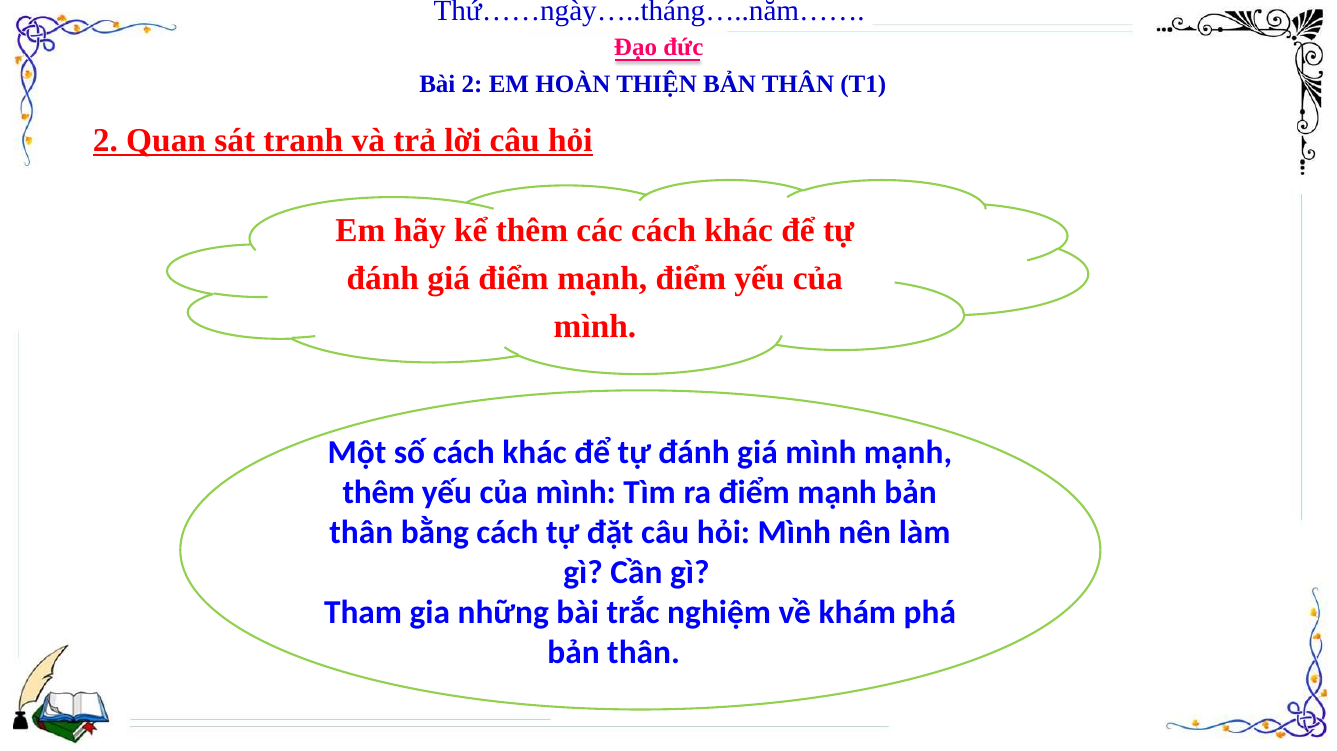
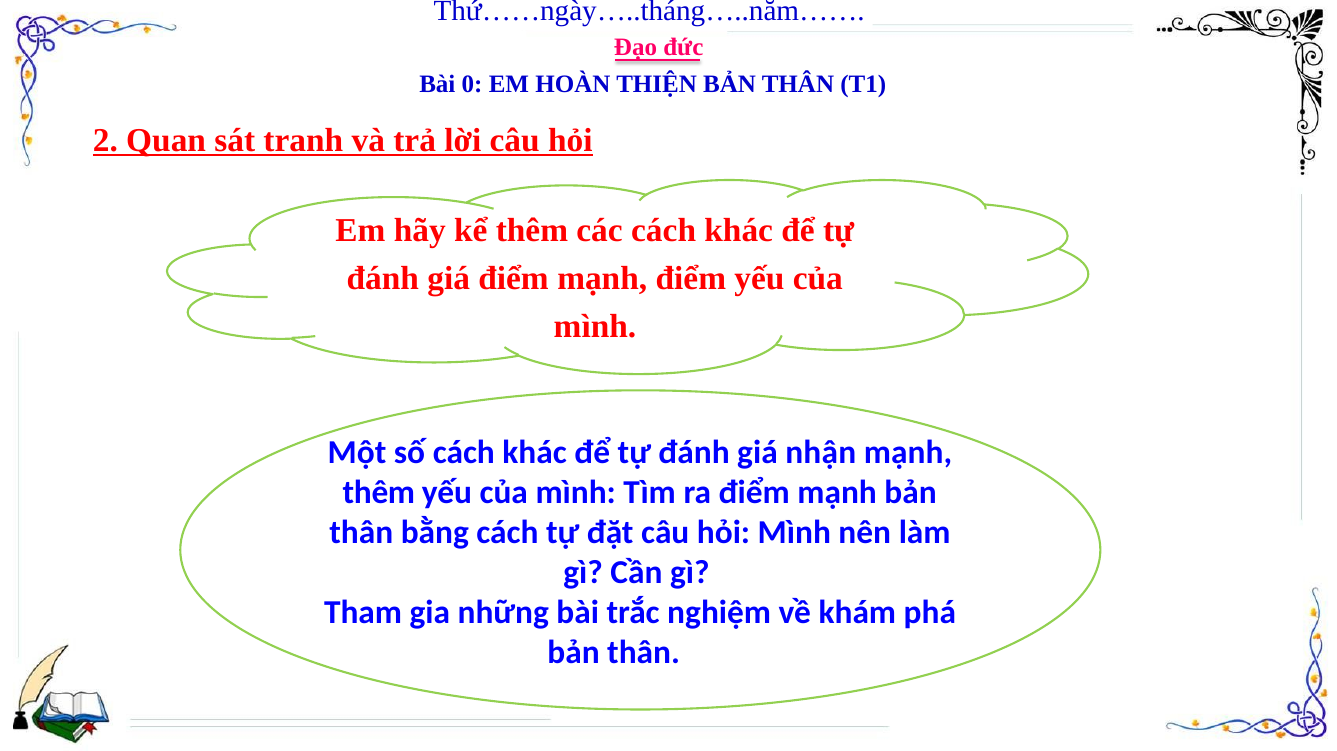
Bài 2: 2 -> 0
giá mình: mình -> nhận
